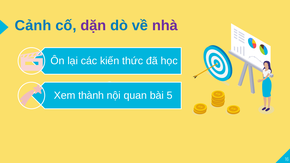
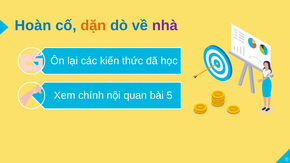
Cảnh: Cảnh -> Hoàn
dặn colour: purple -> orange
thành: thành -> chính
